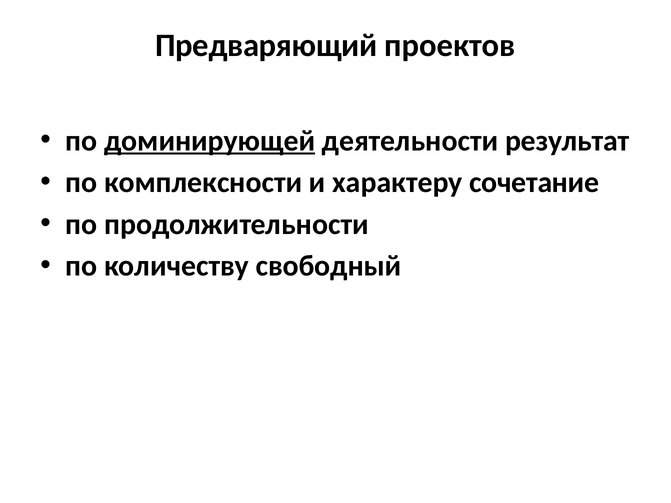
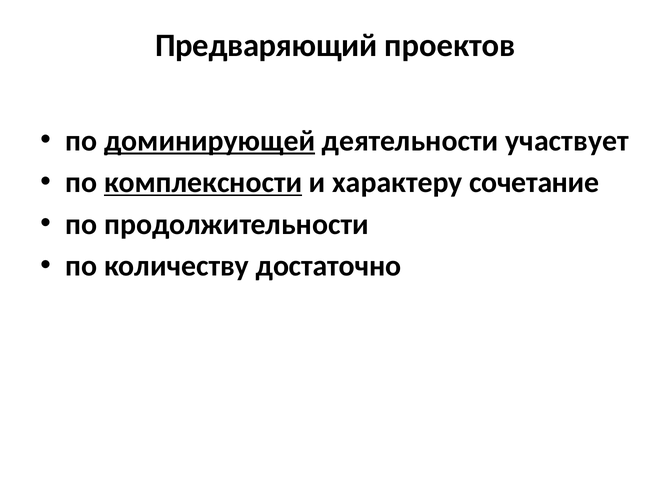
результат: результат -> участвует
комплексности underline: none -> present
свободный: свободный -> достаточно
